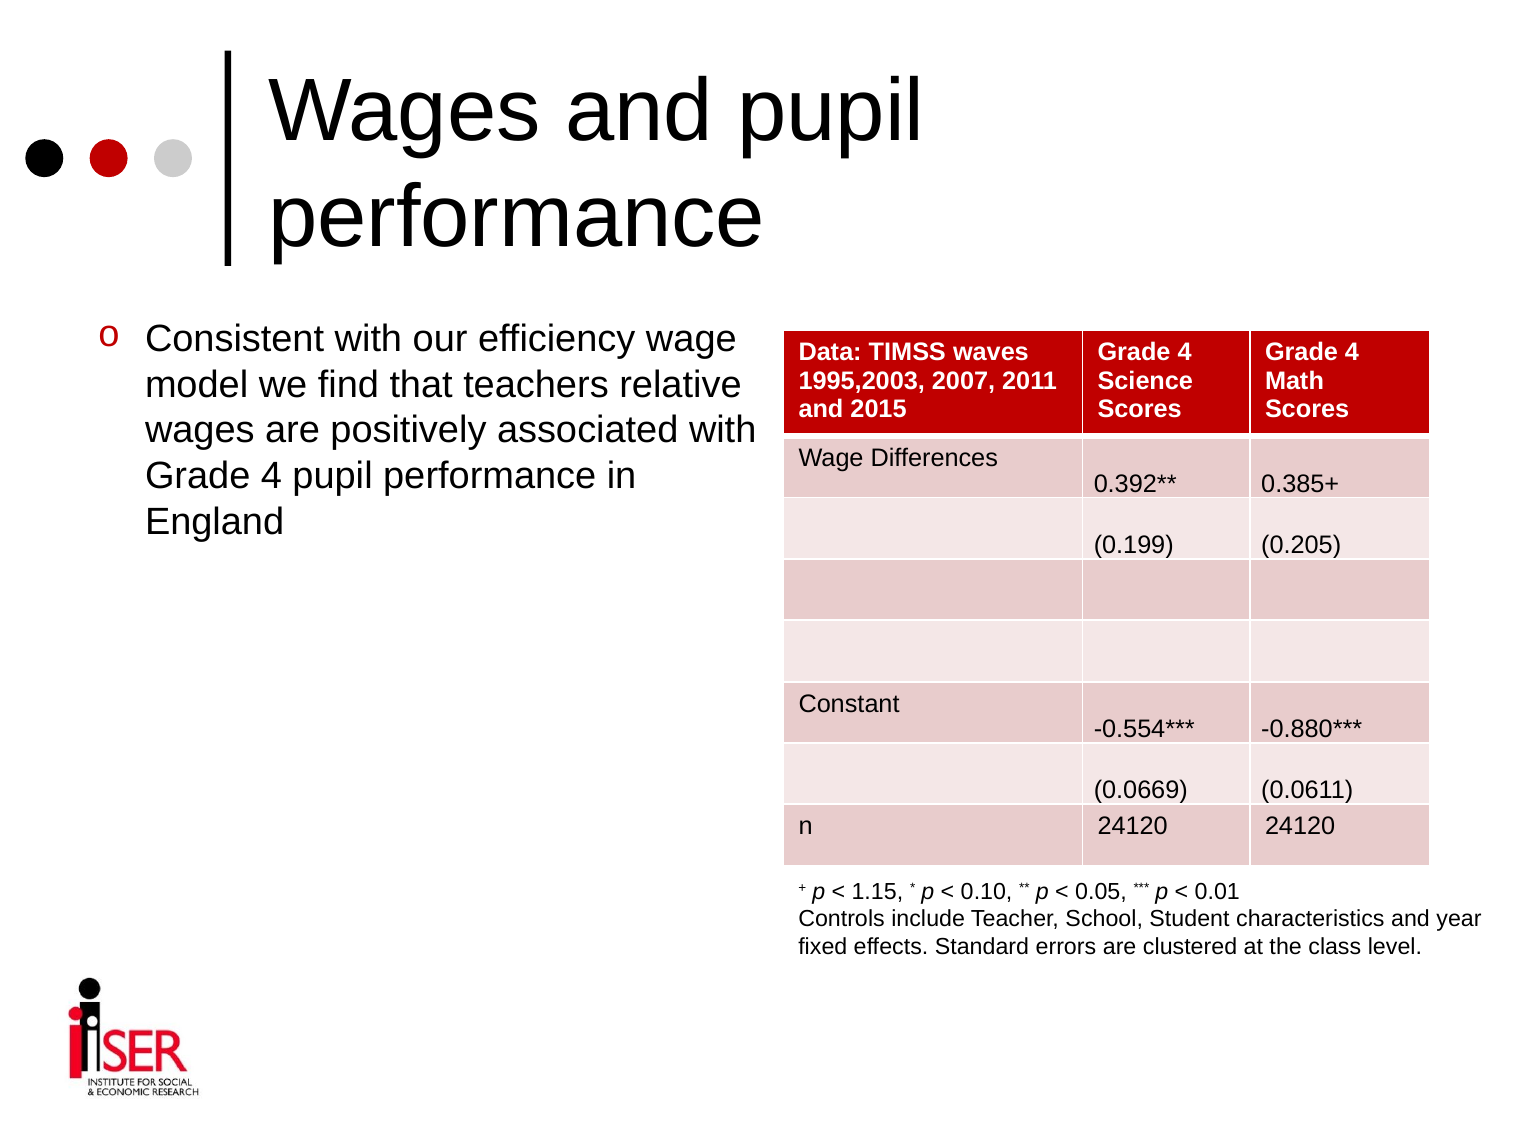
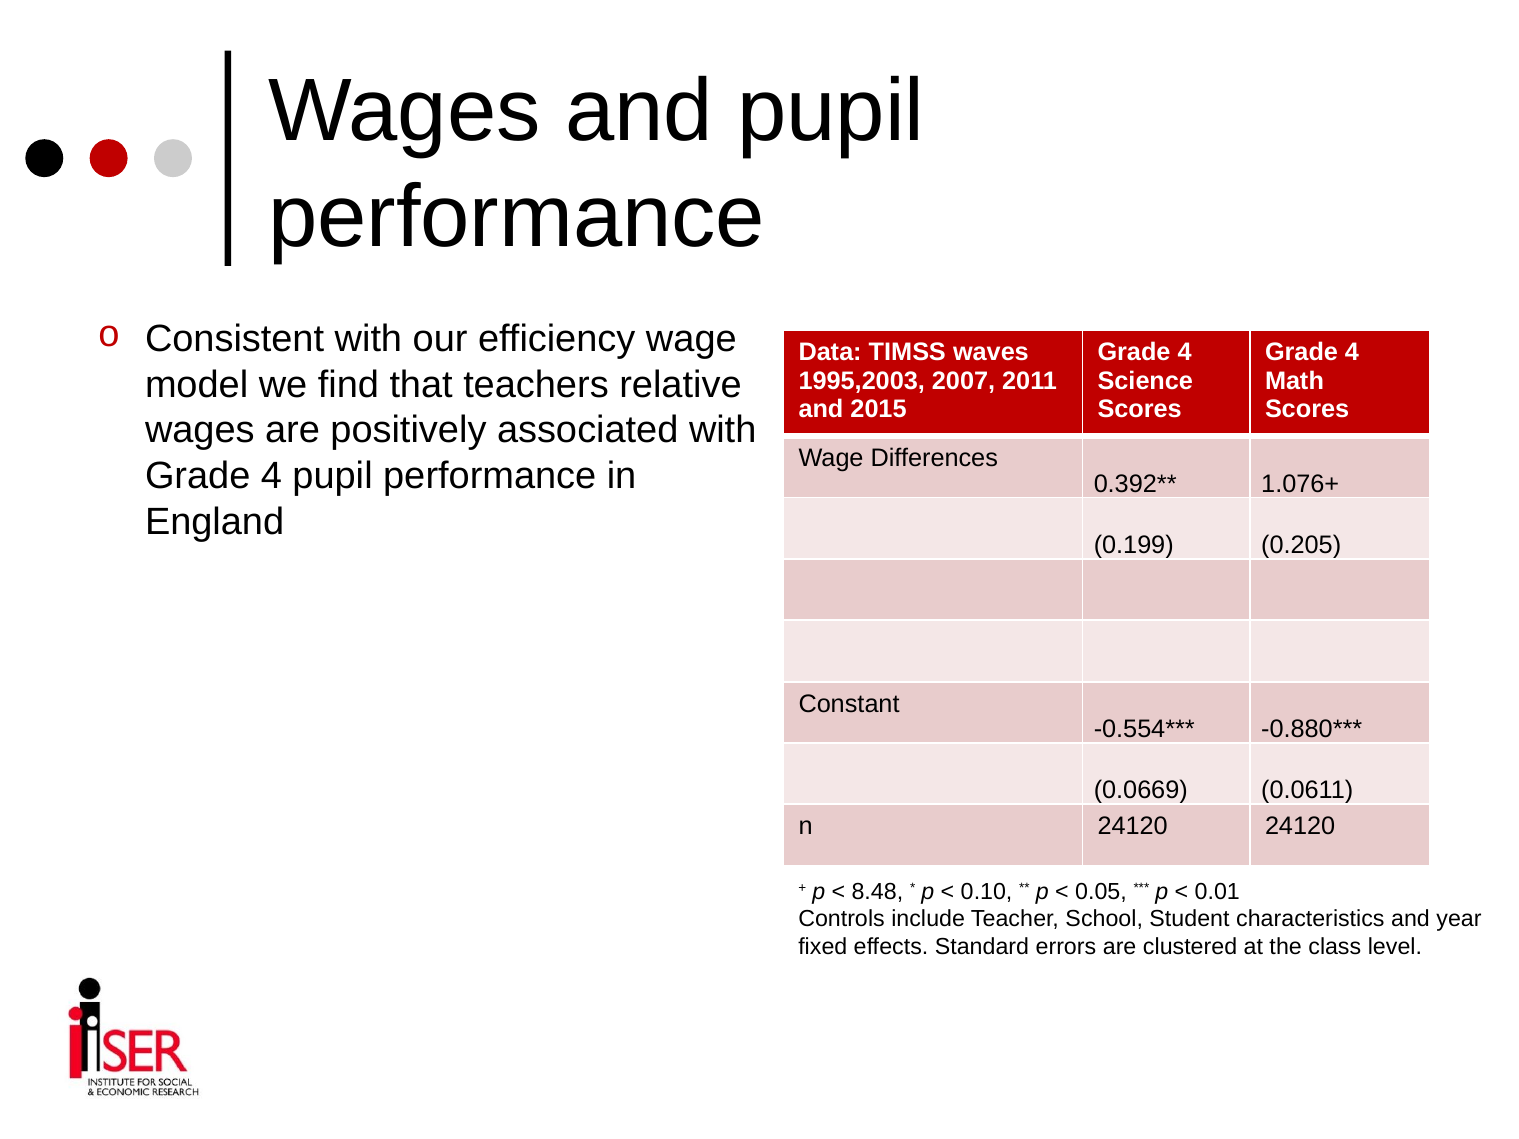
0.385+: 0.385+ -> 1.076+
1.15: 1.15 -> 8.48
